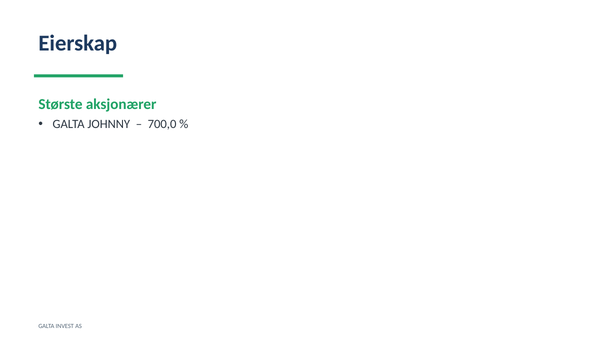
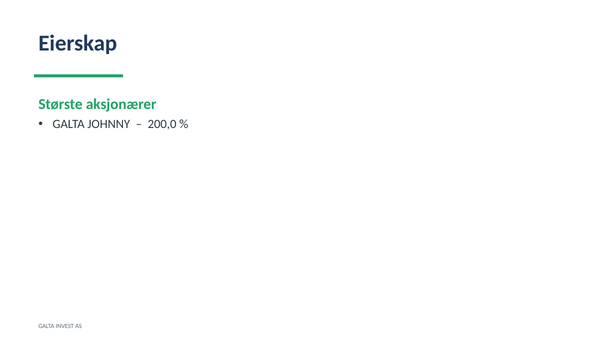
700,0: 700,0 -> 200,0
